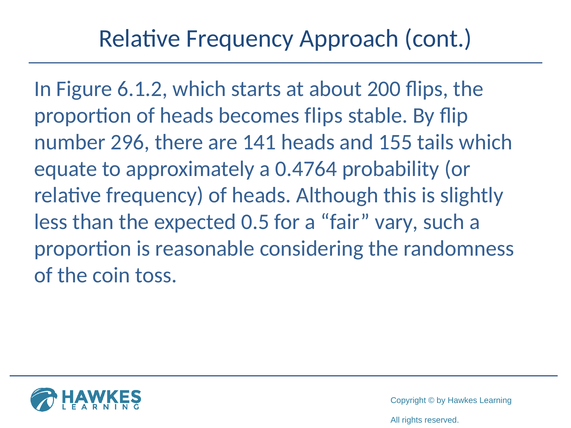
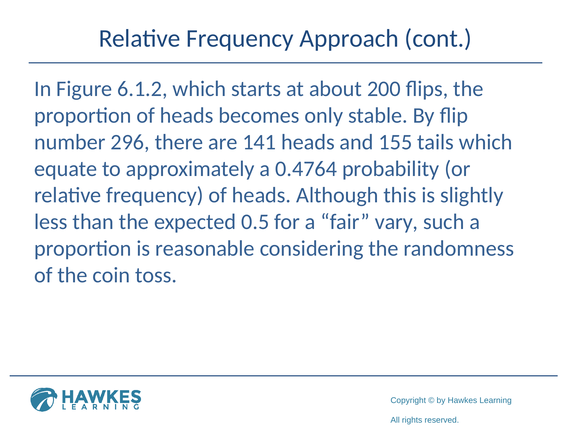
becomes flips: flips -> only
